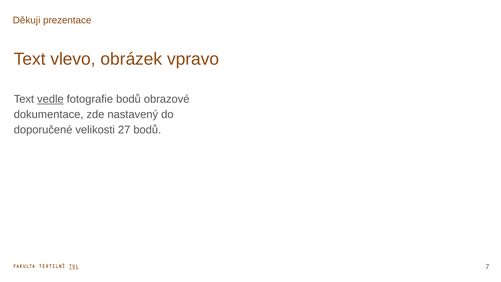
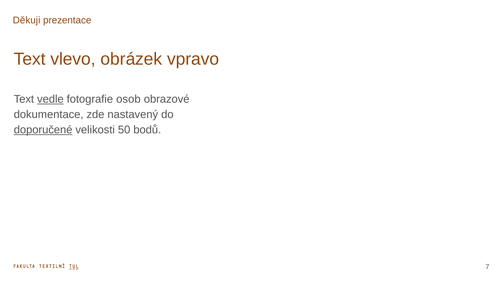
fotografie bodů: bodů -> osob
doporučené underline: none -> present
27: 27 -> 50
